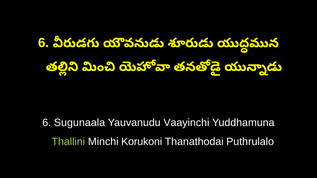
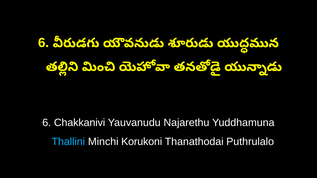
Sugunaala: Sugunaala -> Chakkanivi
Vaayinchi: Vaayinchi -> Najarethu
Thallini colour: light green -> light blue
